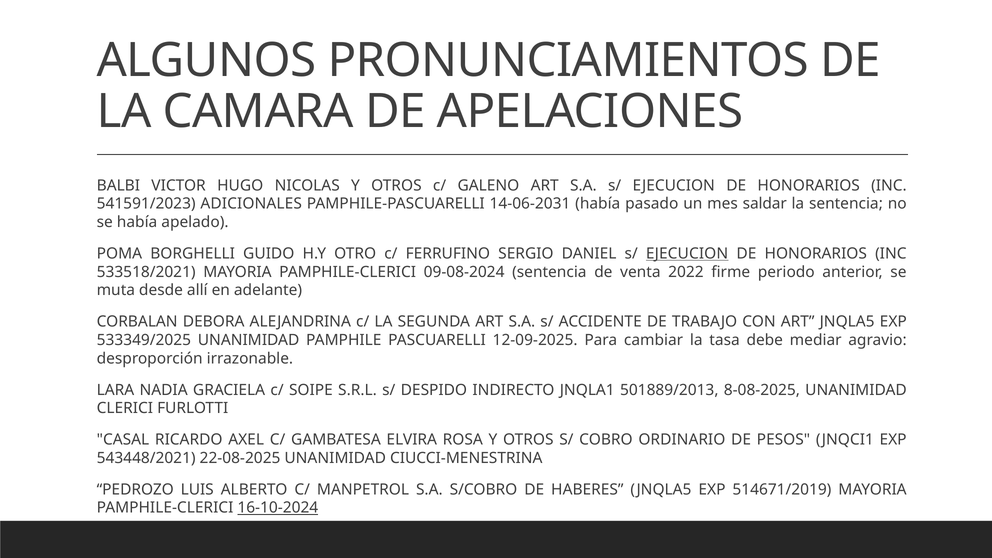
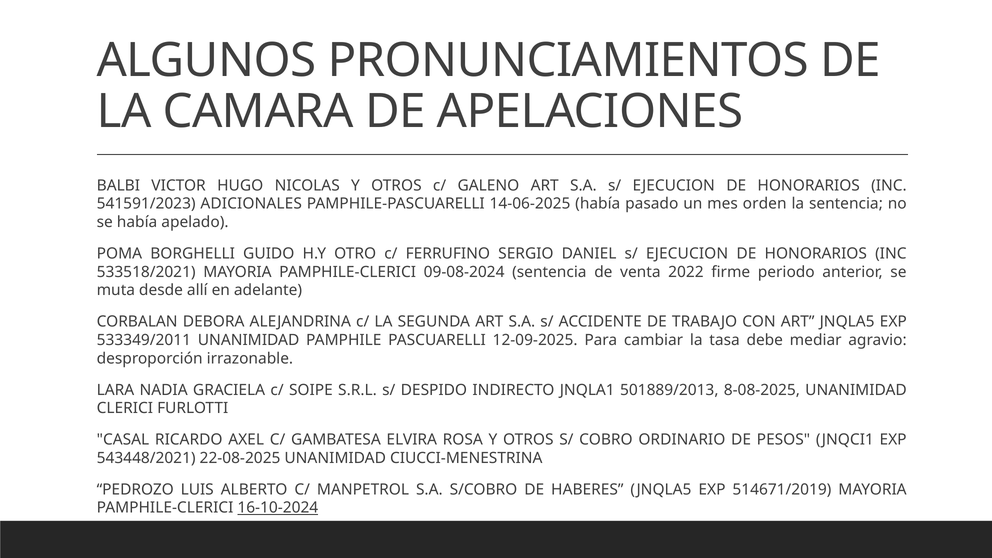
14-06-2031: 14-06-2031 -> 14-06-2025
saldar: saldar -> orden
EJECUCION at (687, 254) underline: present -> none
533349/2025: 533349/2025 -> 533349/2011
